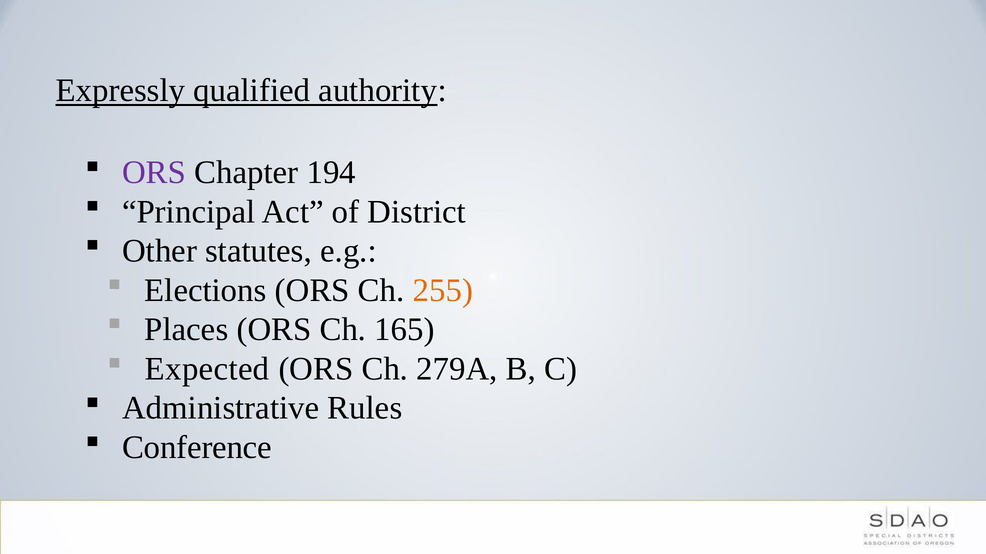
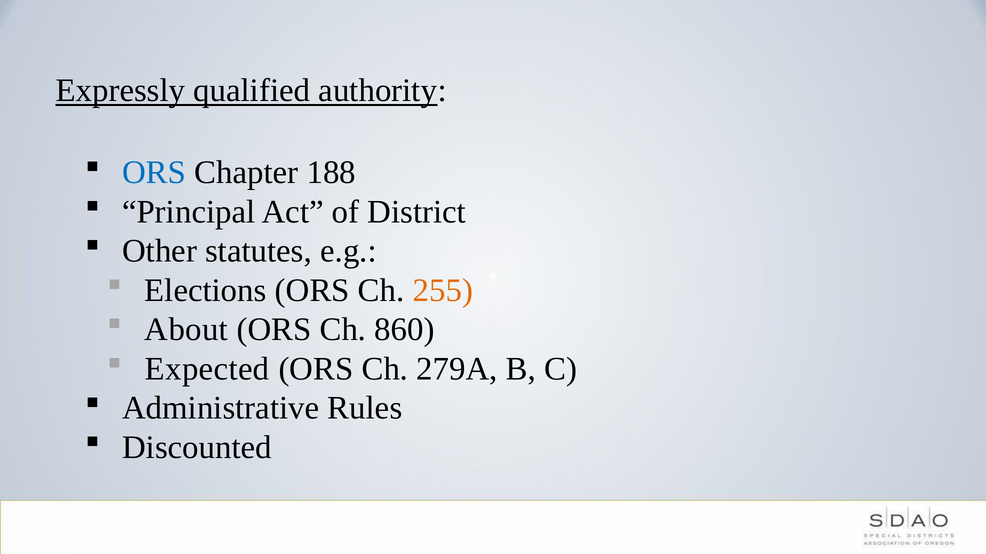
ORS at (154, 173) colour: purple -> blue
194: 194 -> 188
Places: Places -> About
165: 165 -> 860
Conference: Conference -> Discounted
